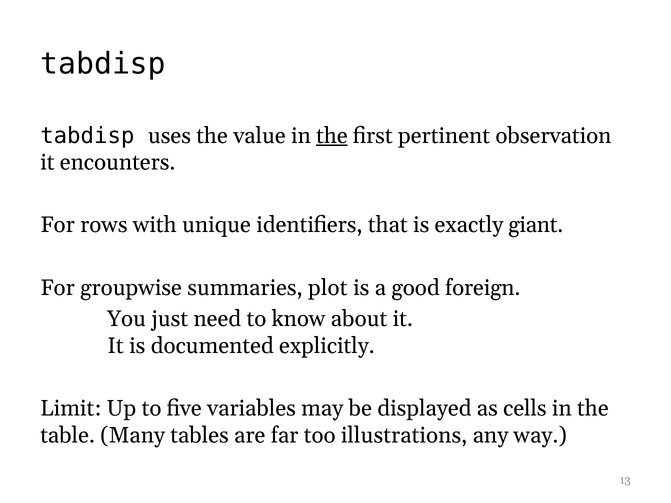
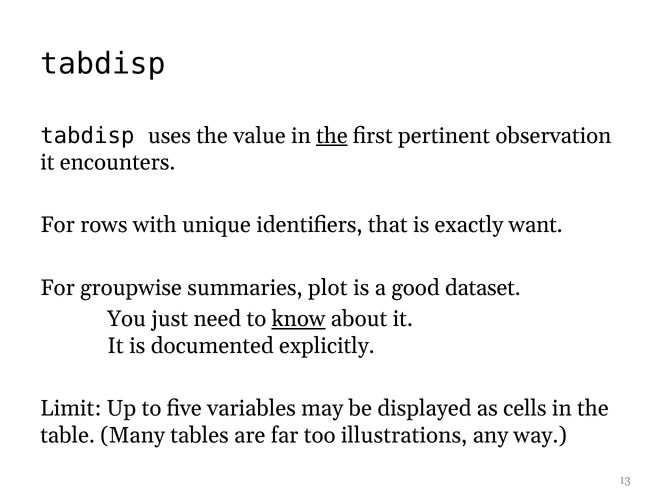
giant: giant -> want
foreign: foreign -> dataset
know underline: none -> present
